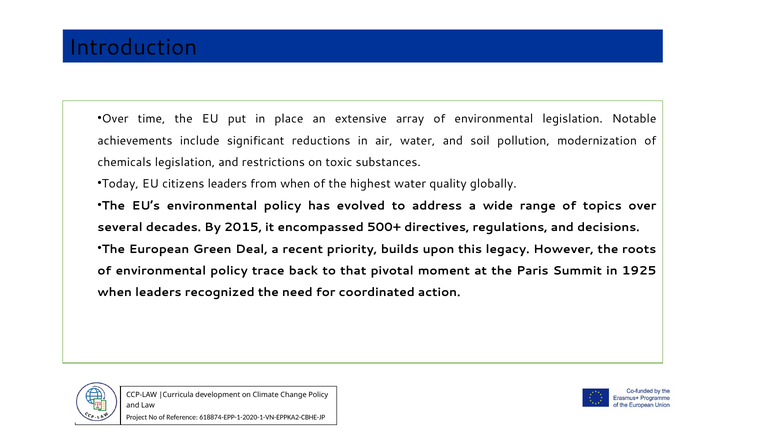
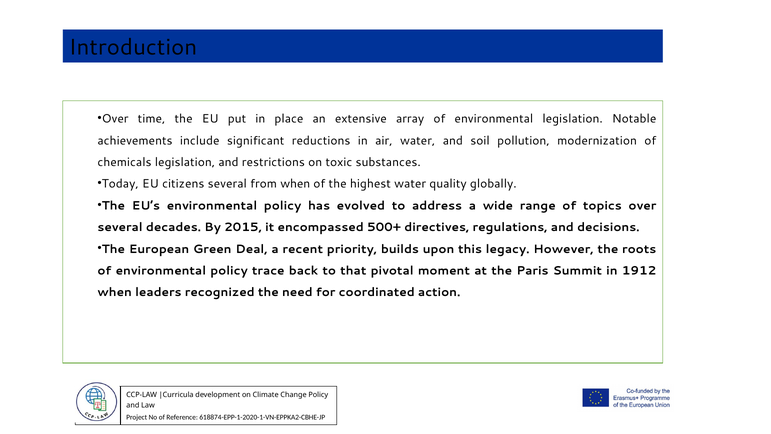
citizens leaders: leaders -> several
1925: 1925 -> 1912
